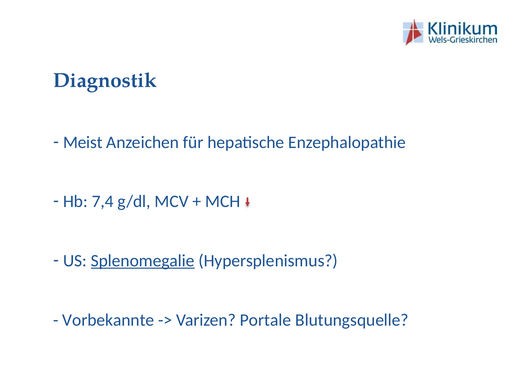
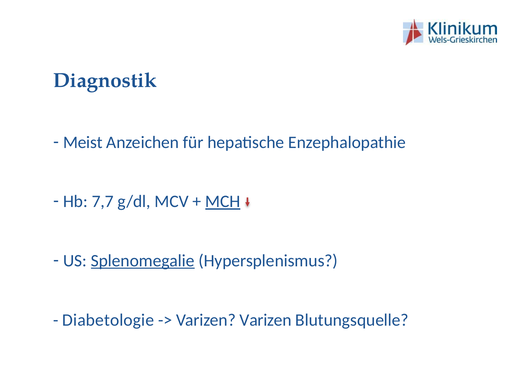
7,4: 7,4 -> 7,7
MCH underline: none -> present
Vorbekannte: Vorbekannte -> Diabetologie
Varizen Portale: Portale -> Varizen
